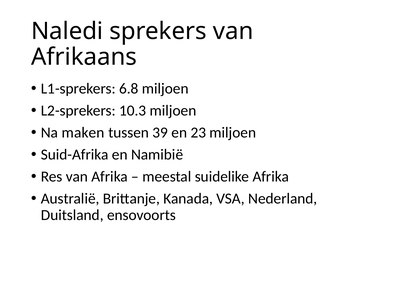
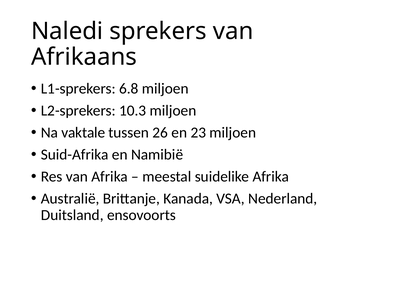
maken: maken -> vaktale
39: 39 -> 26
